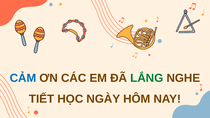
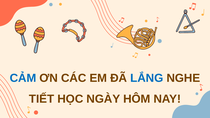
LẮNG colour: green -> blue
